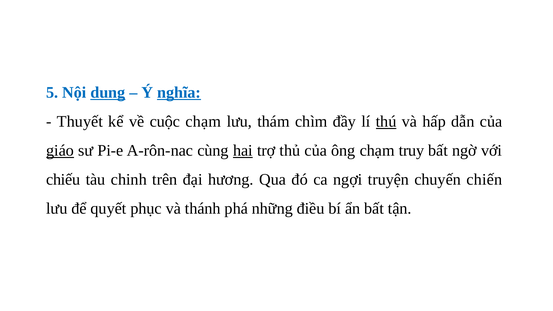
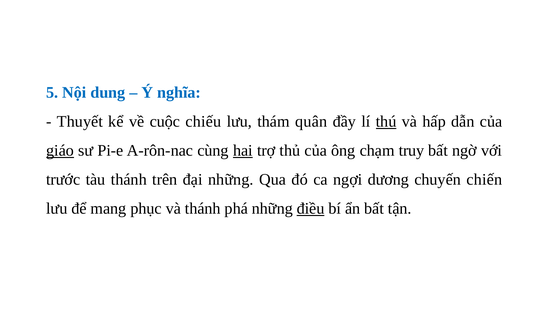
dung underline: present -> none
nghĩa underline: present -> none
cuộc chạm: chạm -> chiếu
chìm: chìm -> quân
chiếu: chiếu -> trước
tàu chinh: chinh -> thánh
đại hương: hương -> những
truyện: truyện -> dương
quyết: quyết -> mang
điều underline: none -> present
